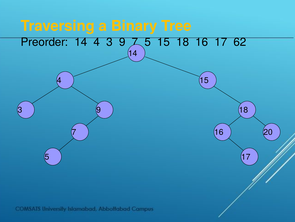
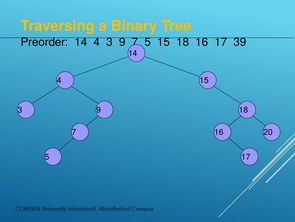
62: 62 -> 39
